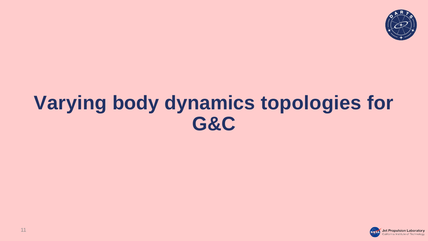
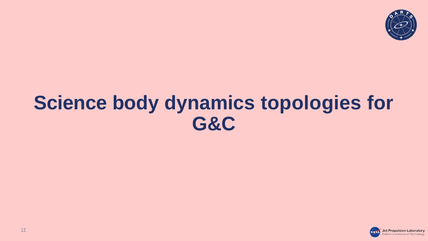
Varying: Varying -> Science
